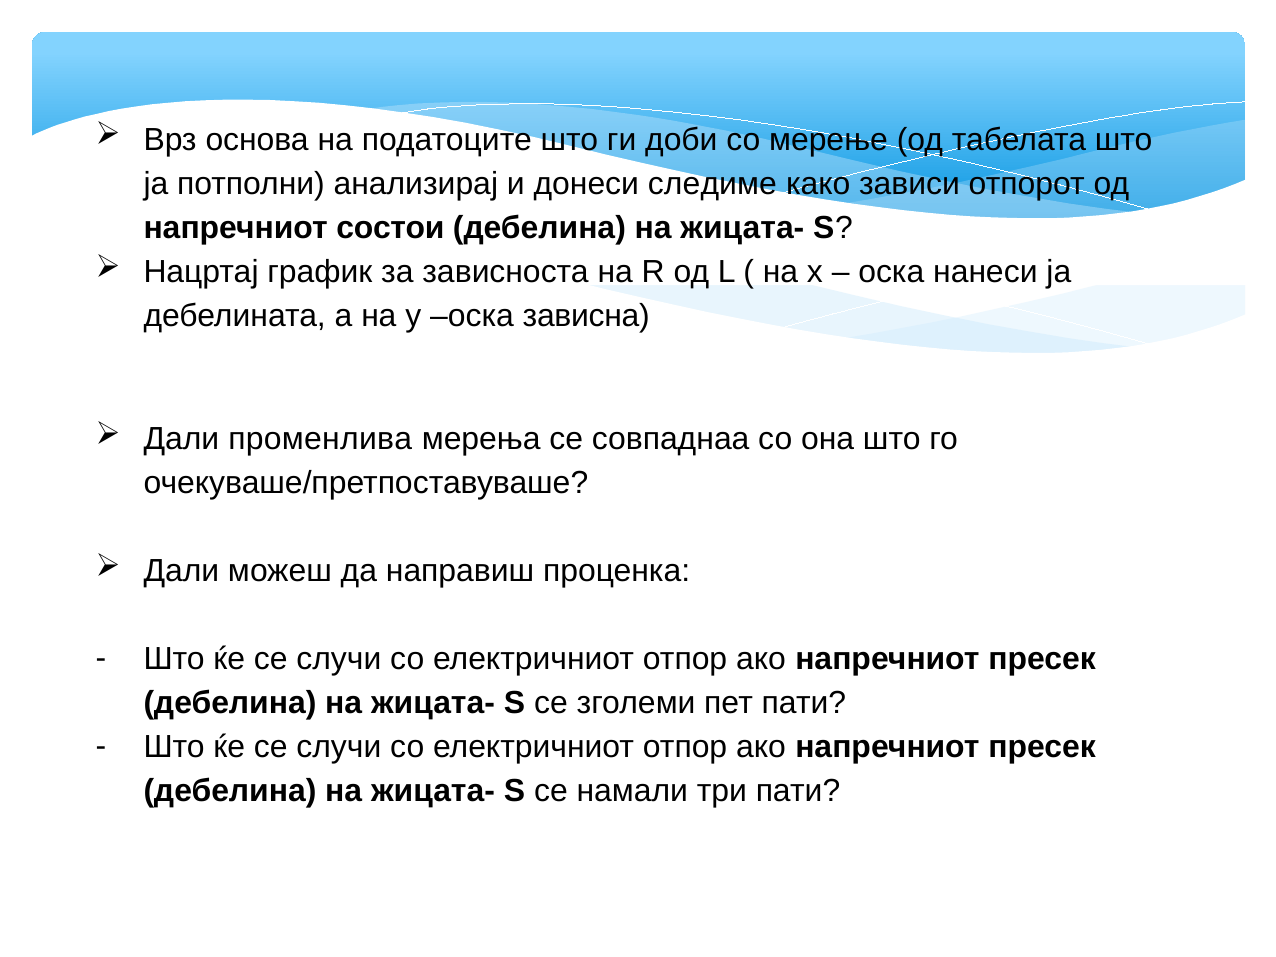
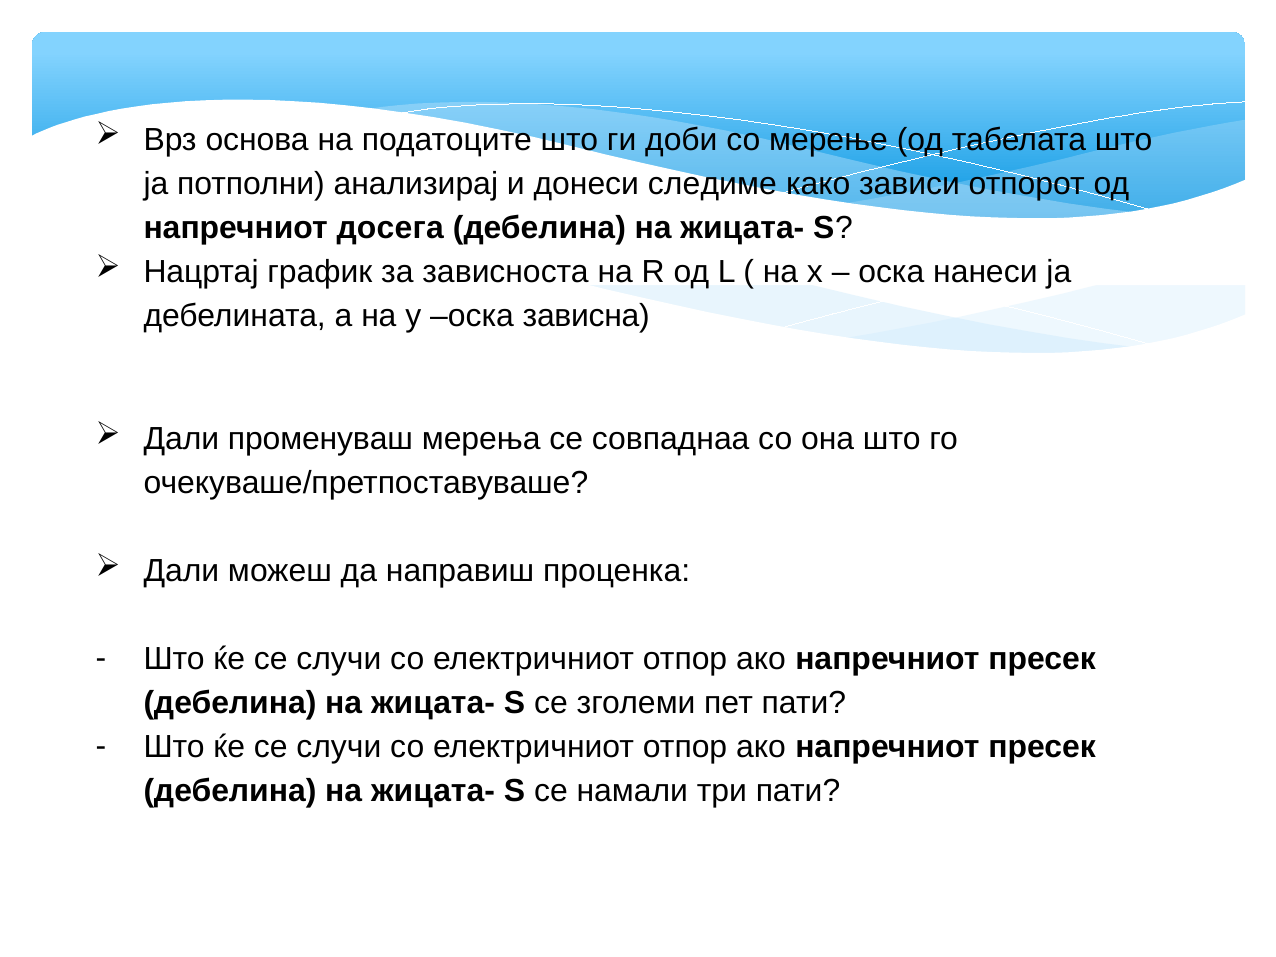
состои: состои -> досега
променлива: променлива -> променуваш
